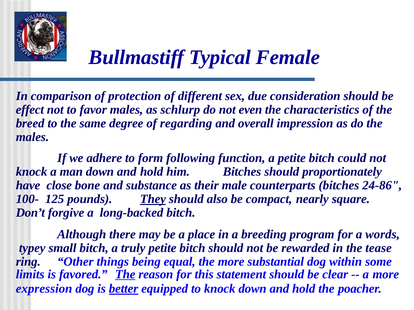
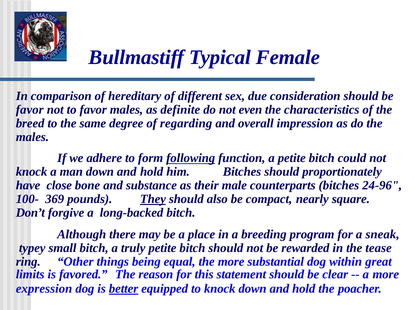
protection: protection -> hereditary
effect at (30, 110): effect -> favor
schlurp: schlurp -> definite
following underline: none -> present
24-86: 24-86 -> 24-96
125: 125 -> 369
words: words -> sneak
some: some -> great
The at (125, 275) underline: present -> none
